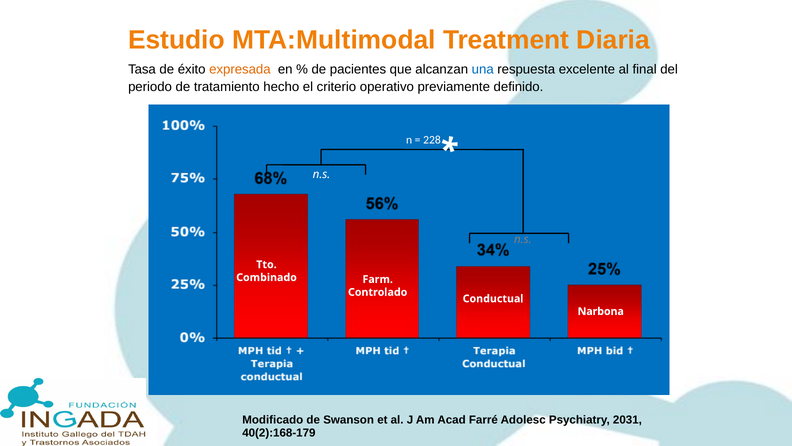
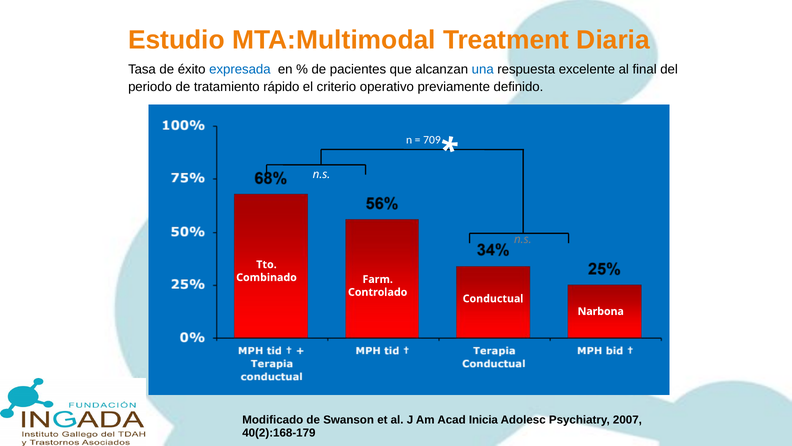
expresada colour: orange -> blue
hecho: hecho -> rápido
228: 228 -> 709
Farré: Farré -> Inicia
2031: 2031 -> 2007
